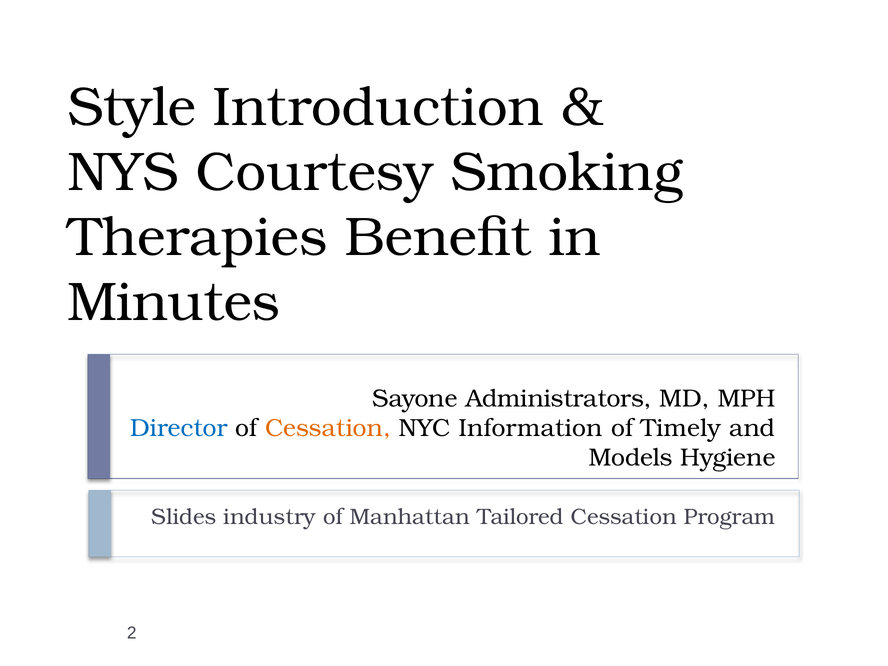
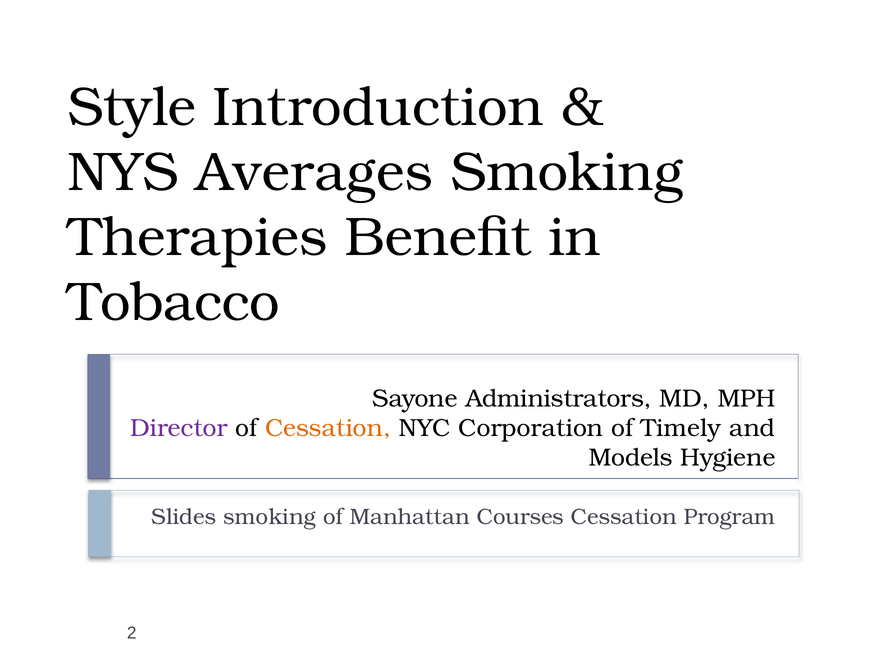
Courtesy: Courtesy -> Averages
Minutes: Minutes -> Tobacco
Director colour: blue -> purple
Information: Information -> Corporation
Slides industry: industry -> smoking
Tailored: Tailored -> Courses
